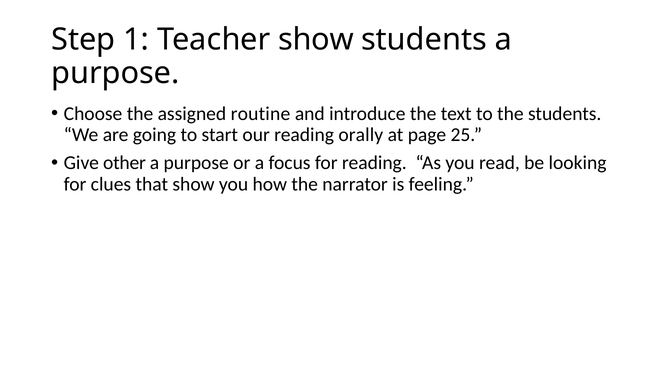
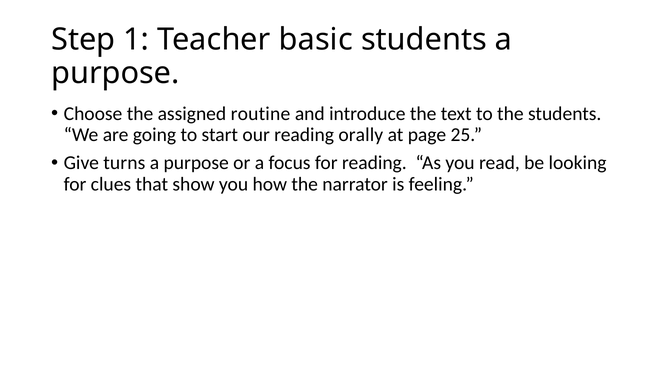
Teacher show: show -> basic
other: other -> turns
